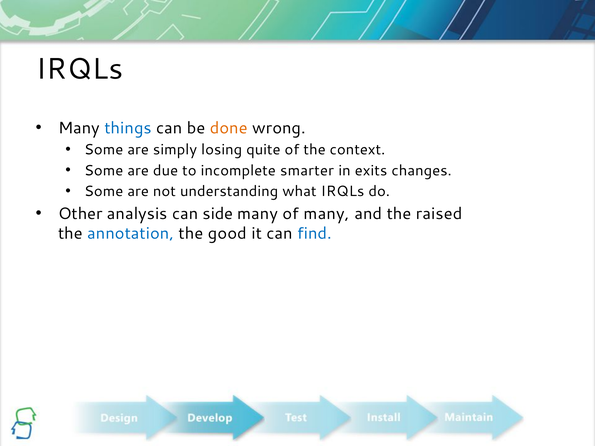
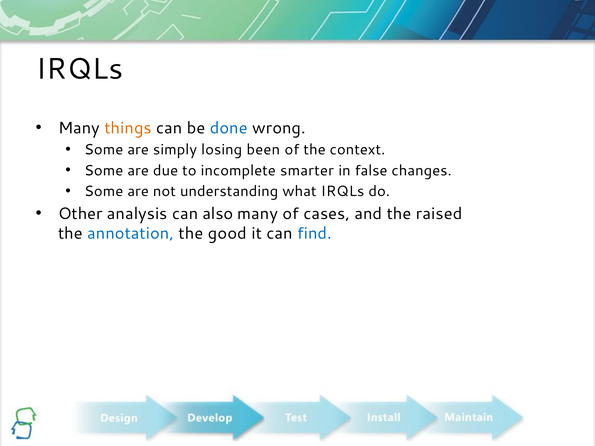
things colour: blue -> orange
done colour: orange -> blue
quite: quite -> been
exits: exits -> false
side: side -> also
of many: many -> cases
